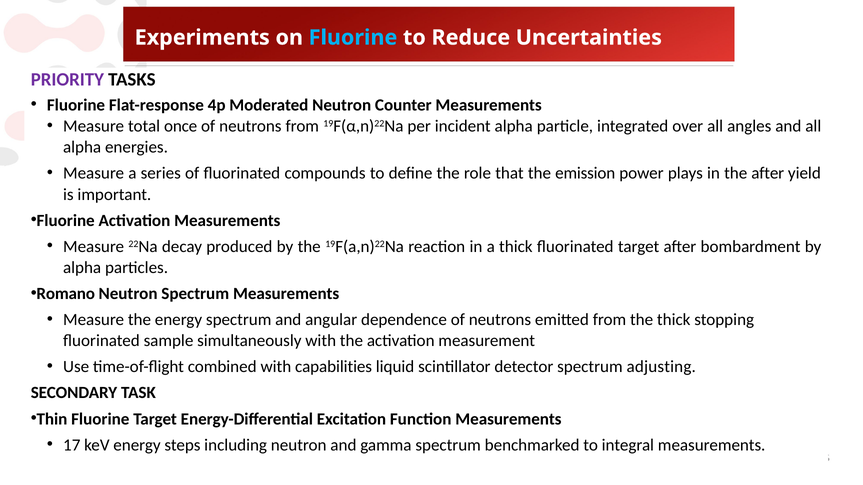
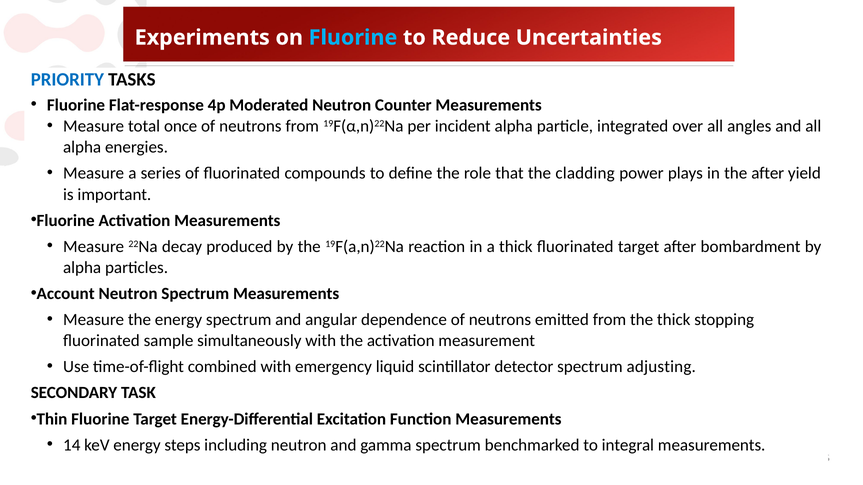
PRIORITY colour: purple -> blue
emission: emission -> cladding
Romano: Romano -> Account
capabilities: capabilities -> emergency
17: 17 -> 14
